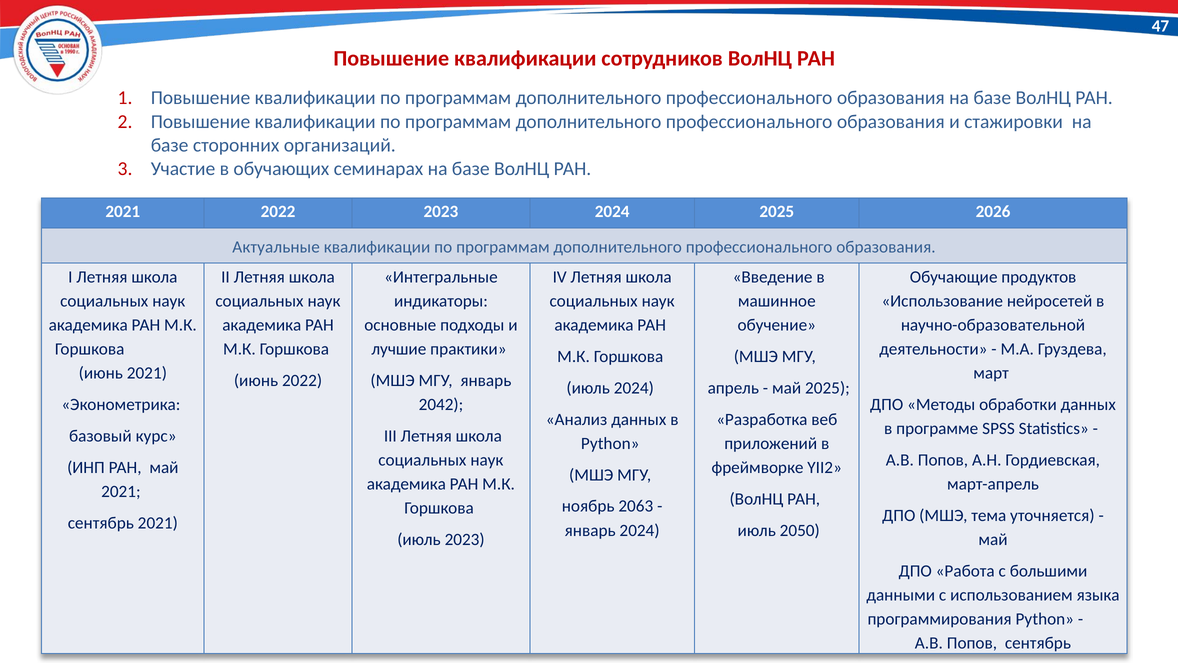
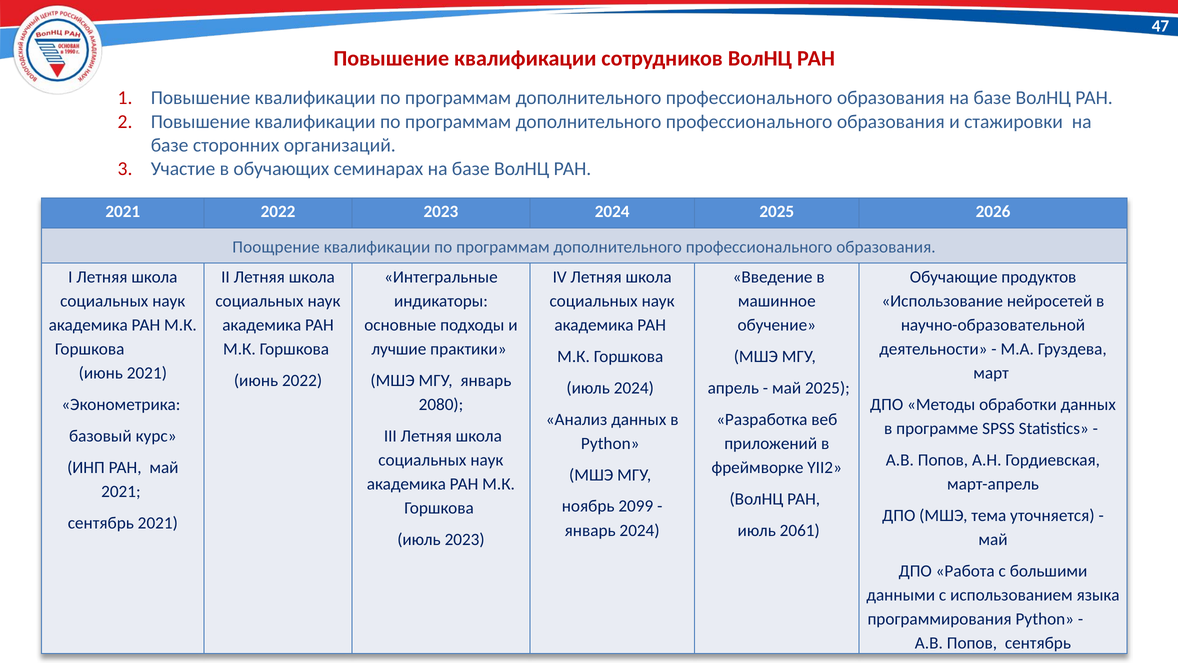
Актуальные: Актуальные -> Поощрение
2042: 2042 -> 2080
2063: 2063 -> 2099
2050: 2050 -> 2061
